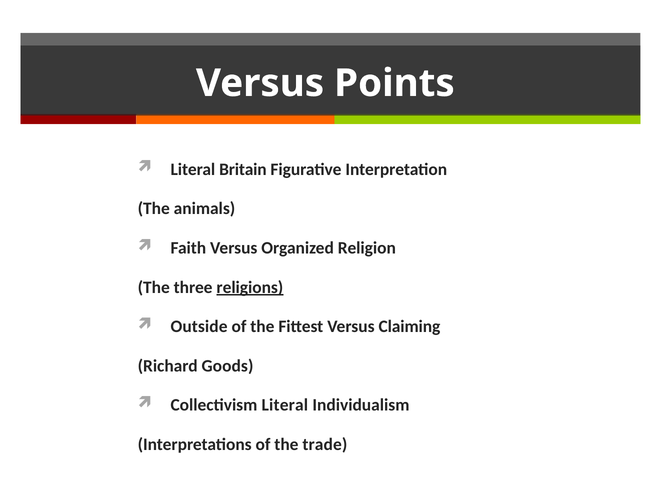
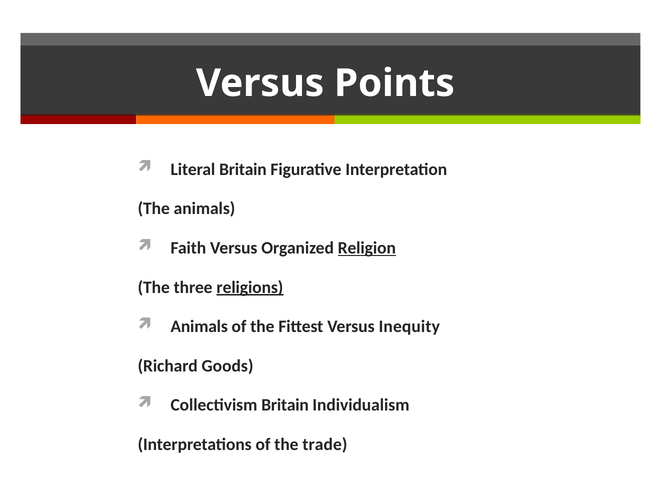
Religion underline: none -> present
Outside at (199, 326): Outside -> Animals
Claiming: Claiming -> Inequity
Collectivism Literal: Literal -> Britain
